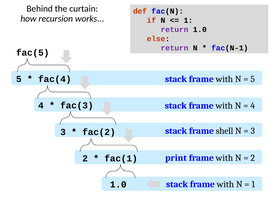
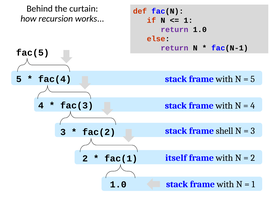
print: print -> itself
